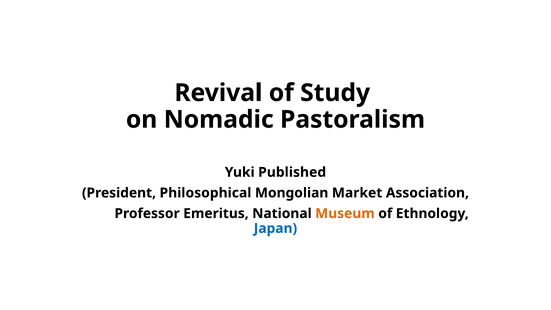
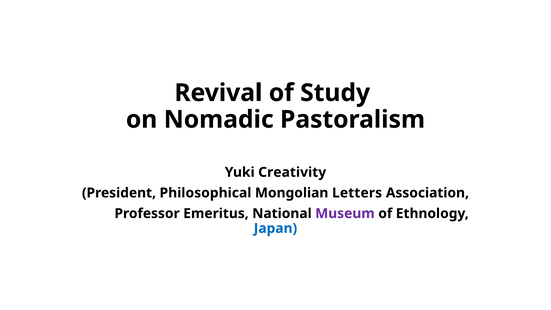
Published: Published -> Creativity
Market: Market -> Letters
Museum colour: orange -> purple
